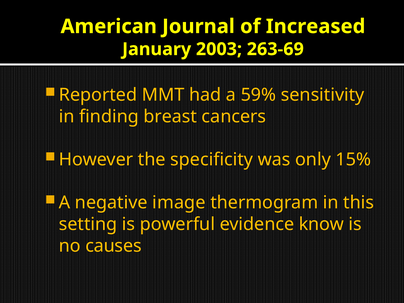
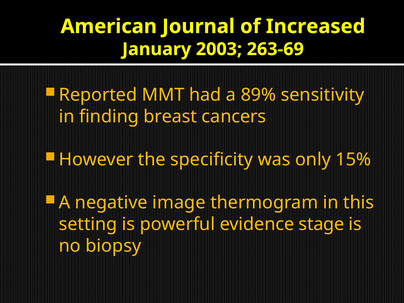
59%: 59% -> 89%
know: know -> stage
causes: causes -> biopsy
